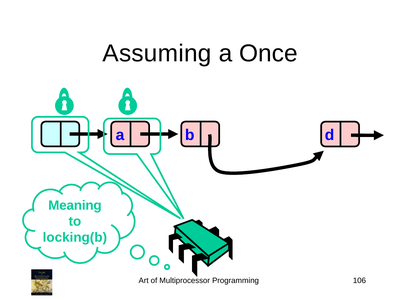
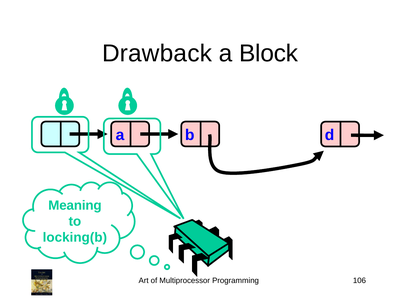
Assuming: Assuming -> Drawback
Once: Once -> Block
